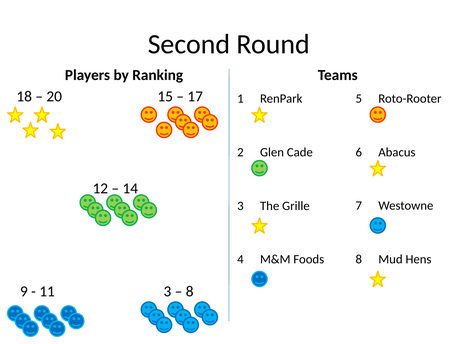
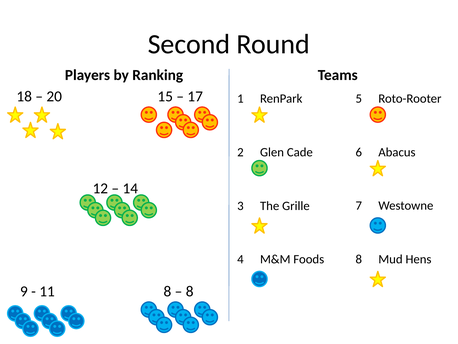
11 3: 3 -> 8
